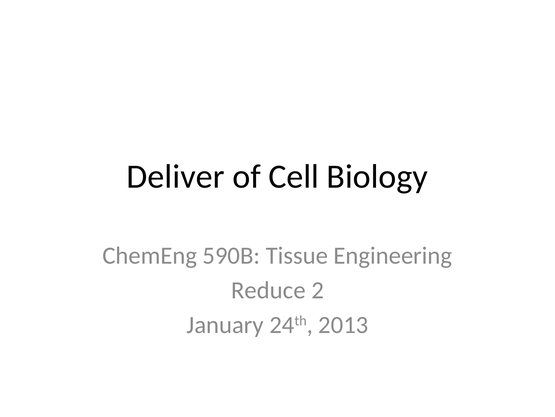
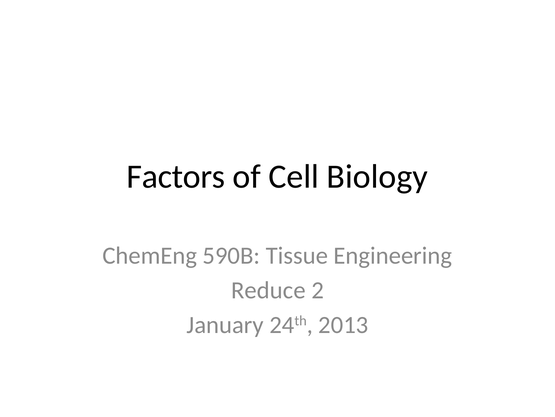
Deliver: Deliver -> Factors
